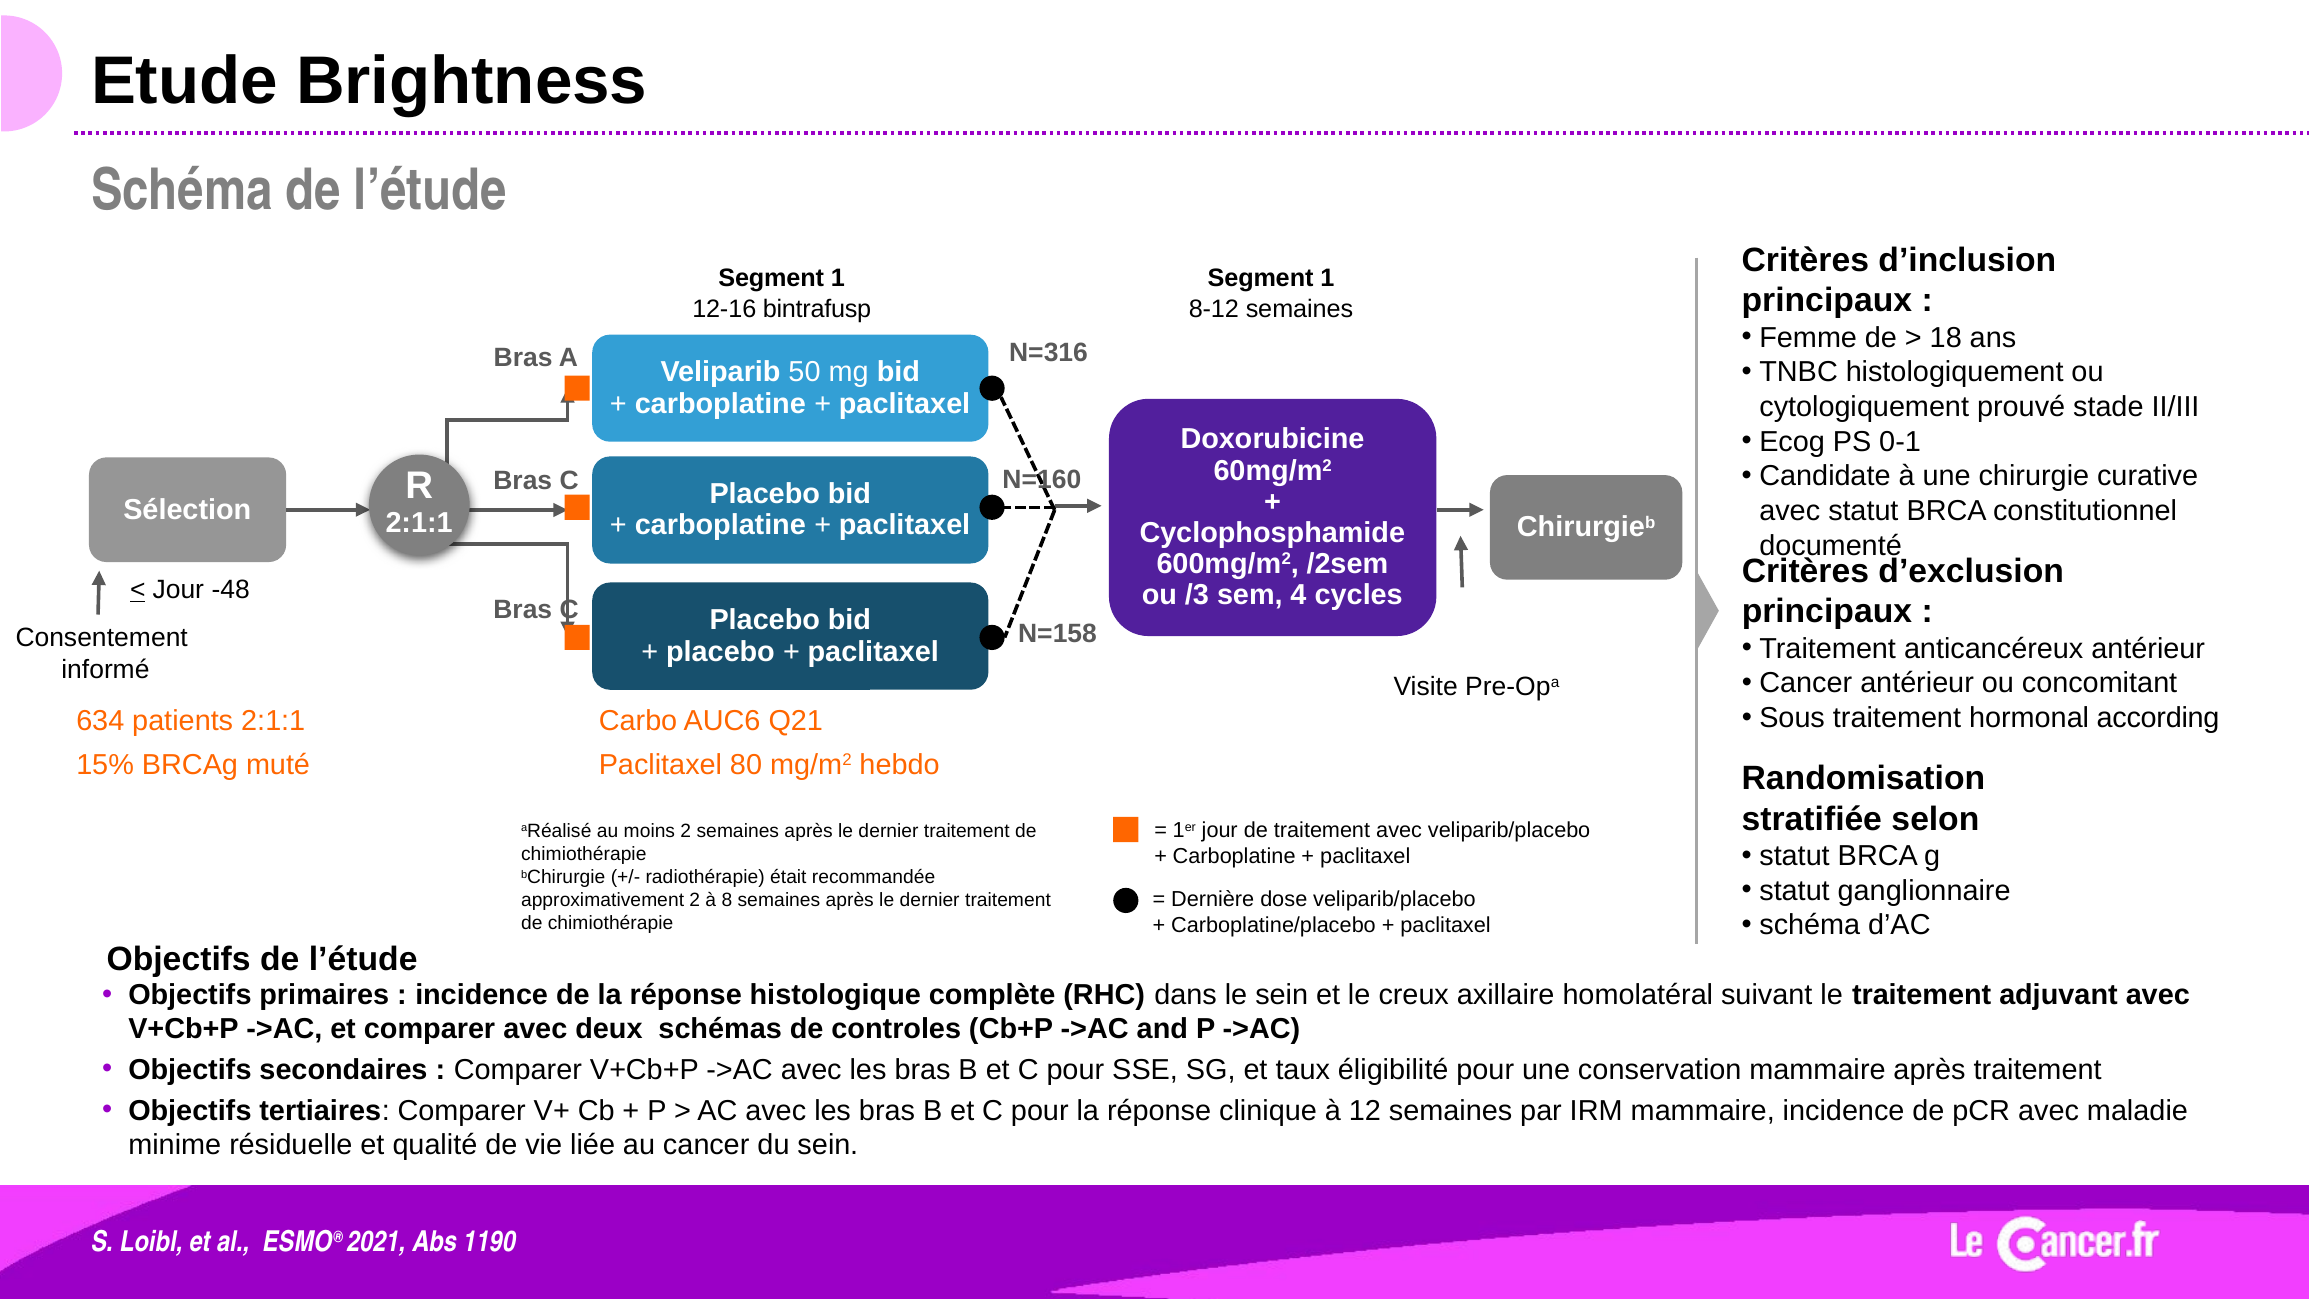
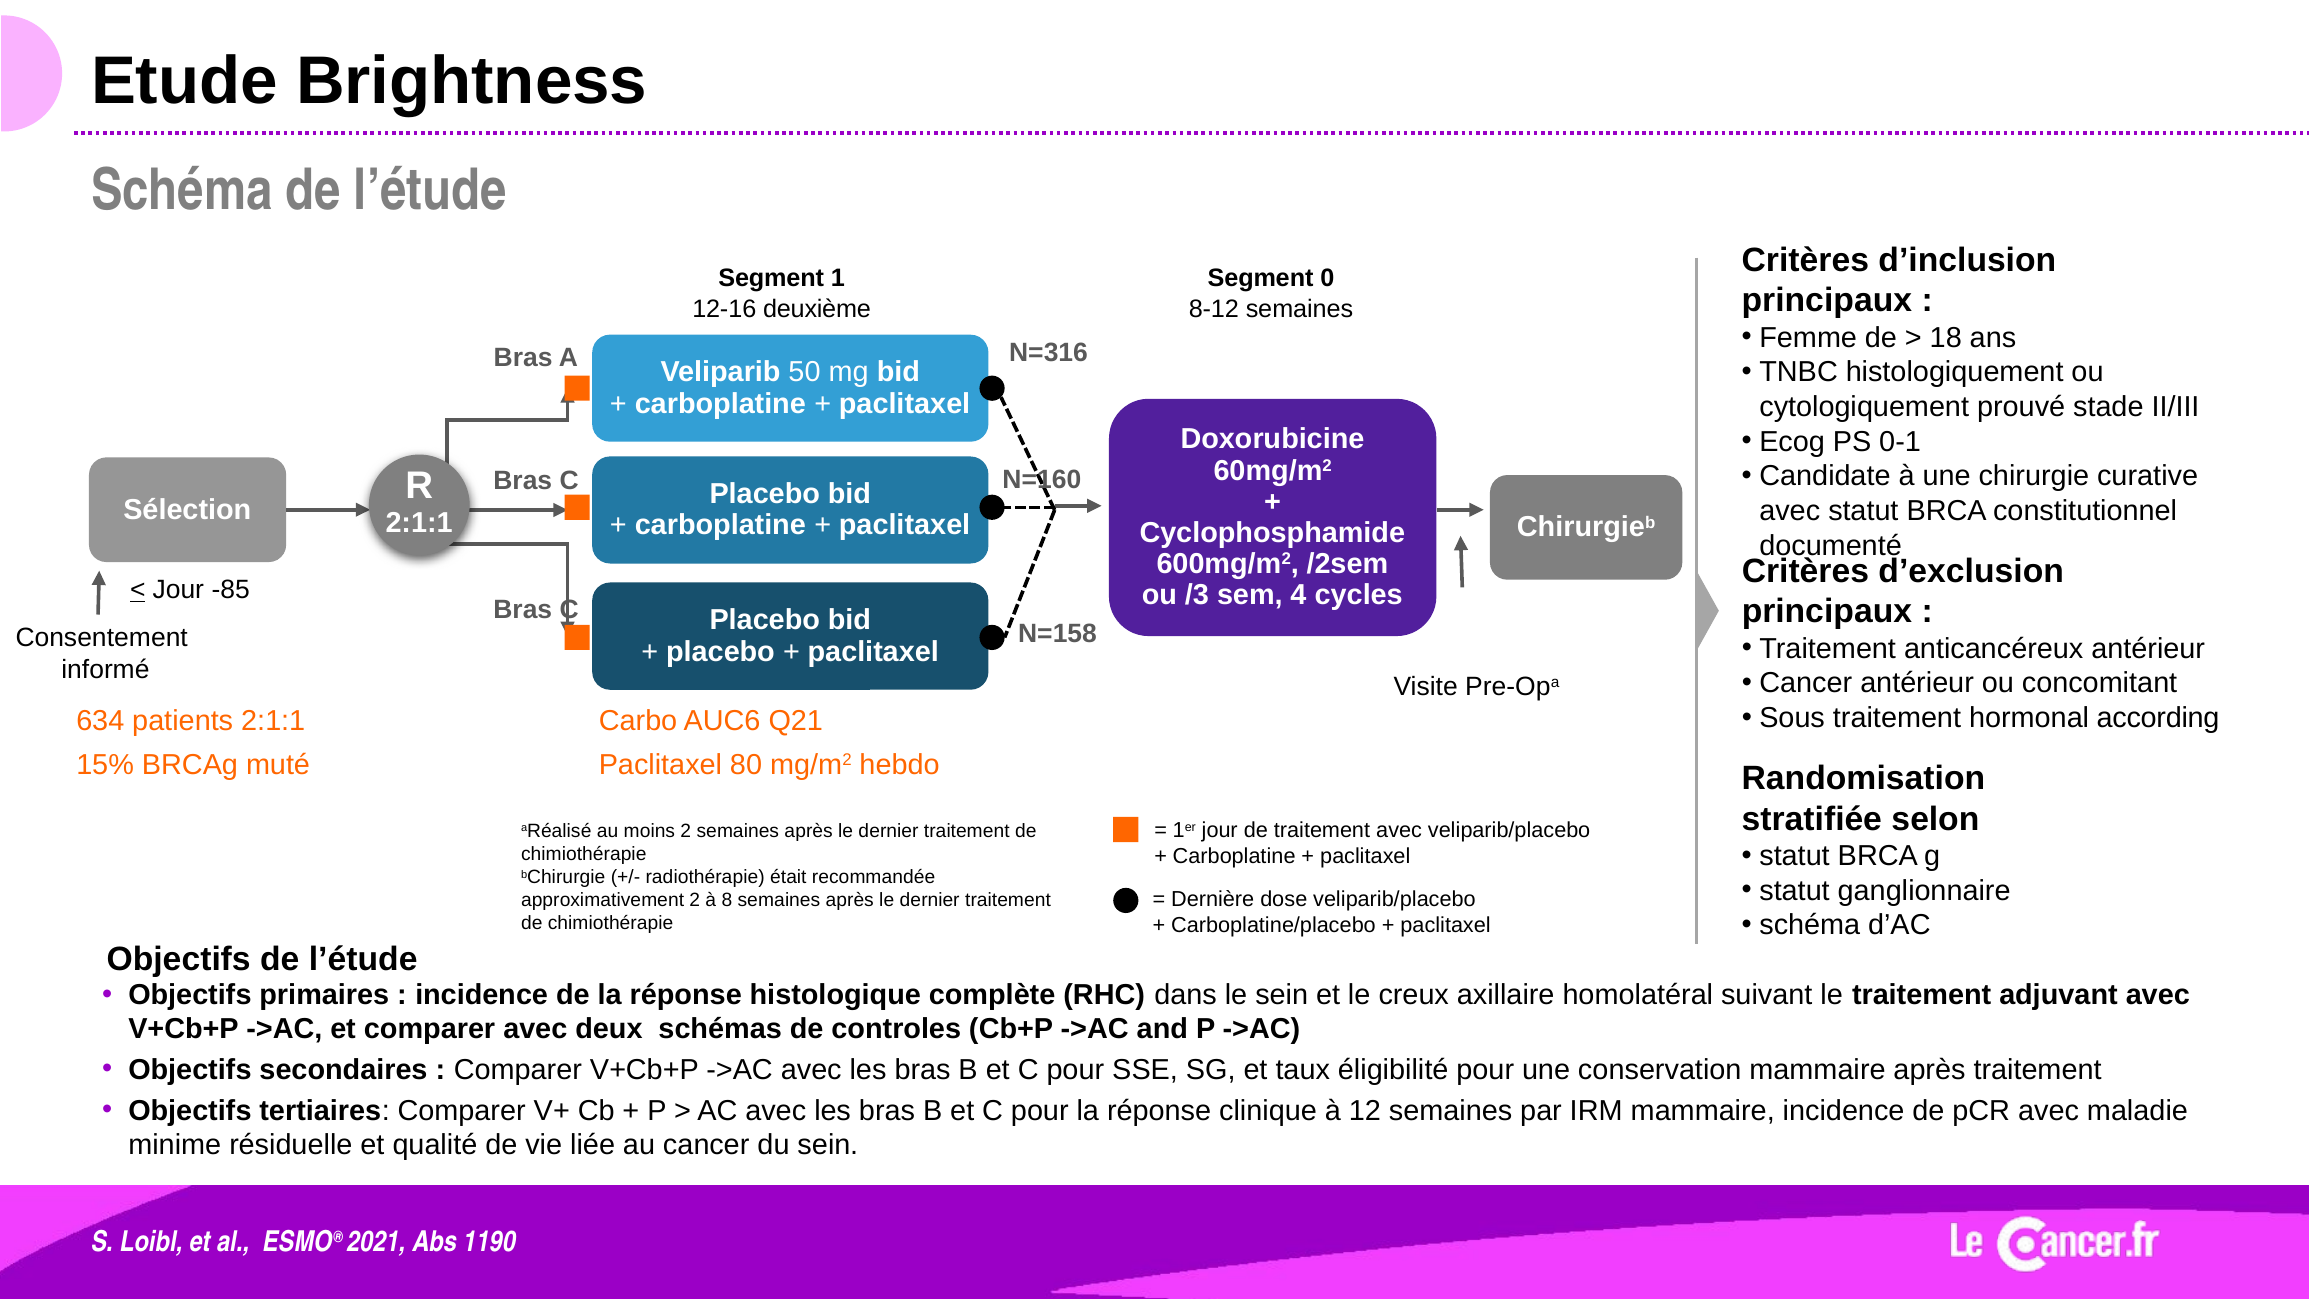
1 at (1327, 279): 1 -> 0
bintrafusp: bintrafusp -> deuxième
-48: -48 -> -85
